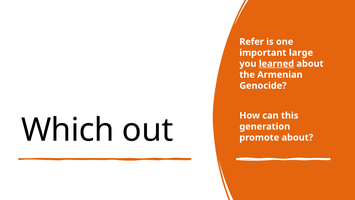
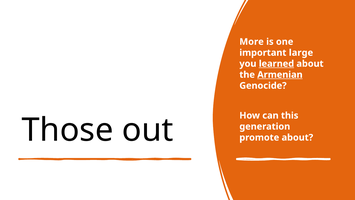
Refer: Refer -> More
Armenian underline: none -> present
Which: Which -> Those
